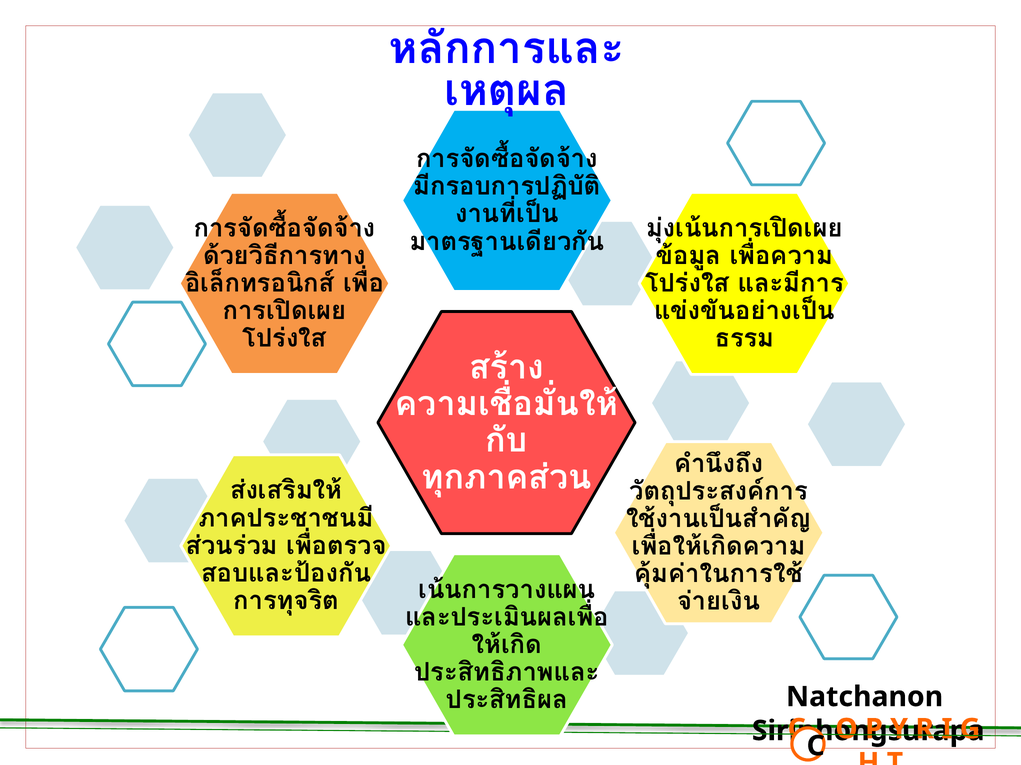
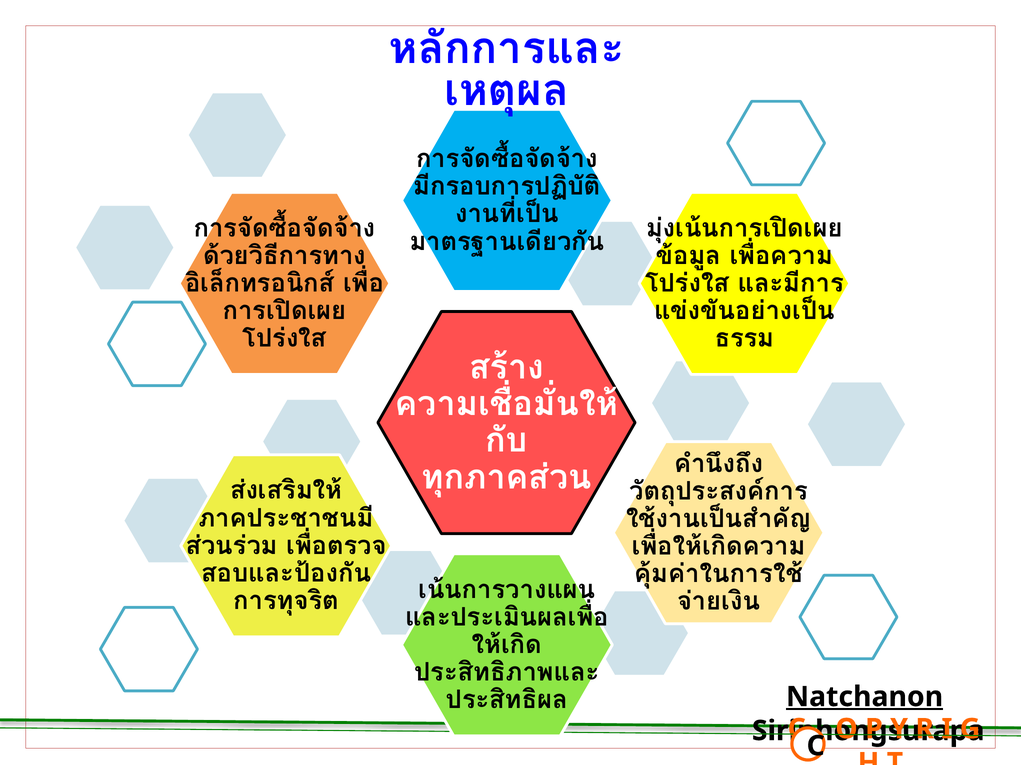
Natchanon underline: none -> present
